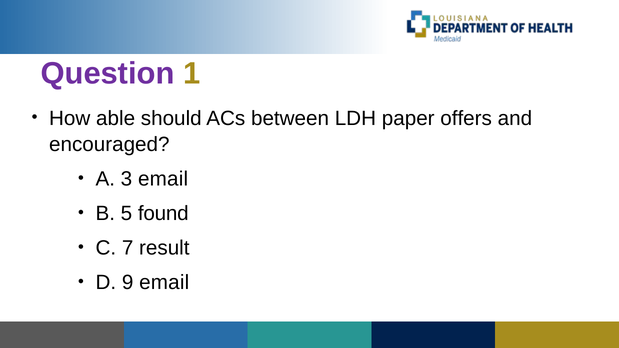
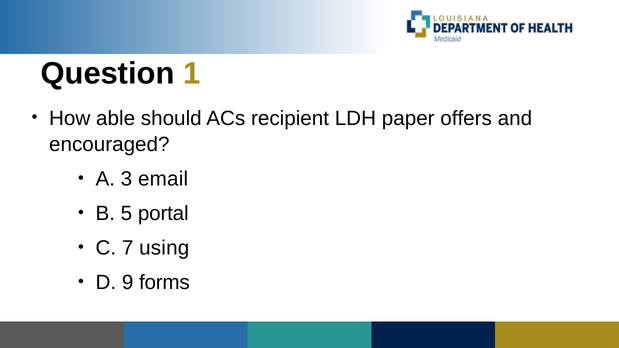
Question colour: purple -> black
between: between -> recipient
found: found -> portal
result: result -> using
9 email: email -> forms
